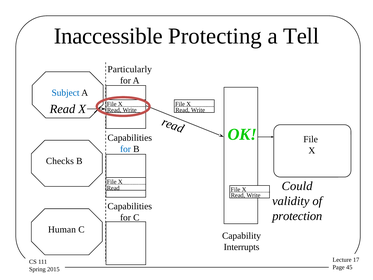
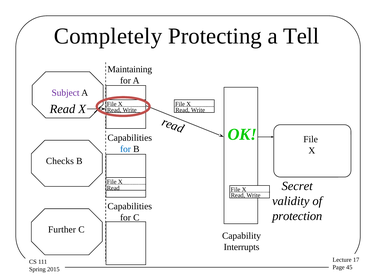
Inaccessible: Inaccessible -> Completely
Particularly: Particularly -> Maintaining
Subject colour: blue -> purple
Could: Could -> Secret
Human: Human -> Further
